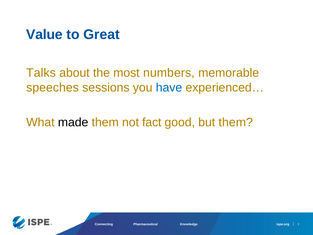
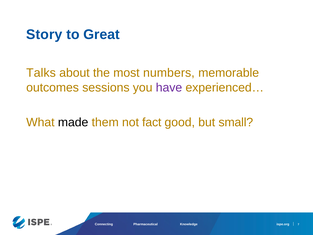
Value: Value -> Story
speeches: speeches -> outcomes
have colour: blue -> purple
but them: them -> small
